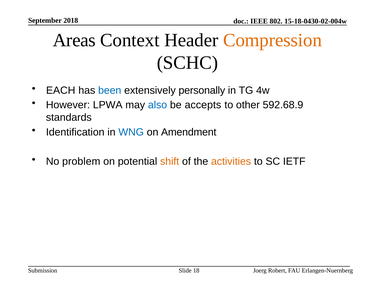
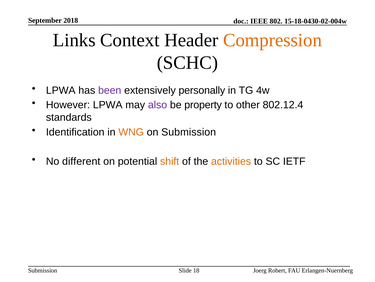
Areas: Areas -> Links
EACH at (61, 90): EACH -> LPWA
been colour: blue -> purple
also colour: blue -> purple
accepts: accepts -> property
592.68.9: 592.68.9 -> 802.12.4
WNG colour: blue -> orange
on Amendment: Amendment -> Submission
problem: problem -> different
